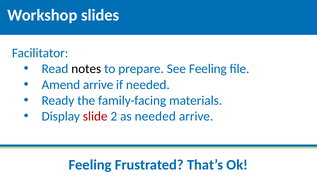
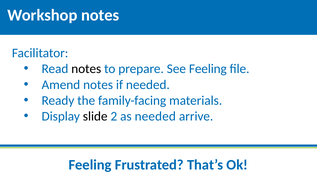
Workshop slides: slides -> notes
Amend arrive: arrive -> notes
slide colour: red -> black
